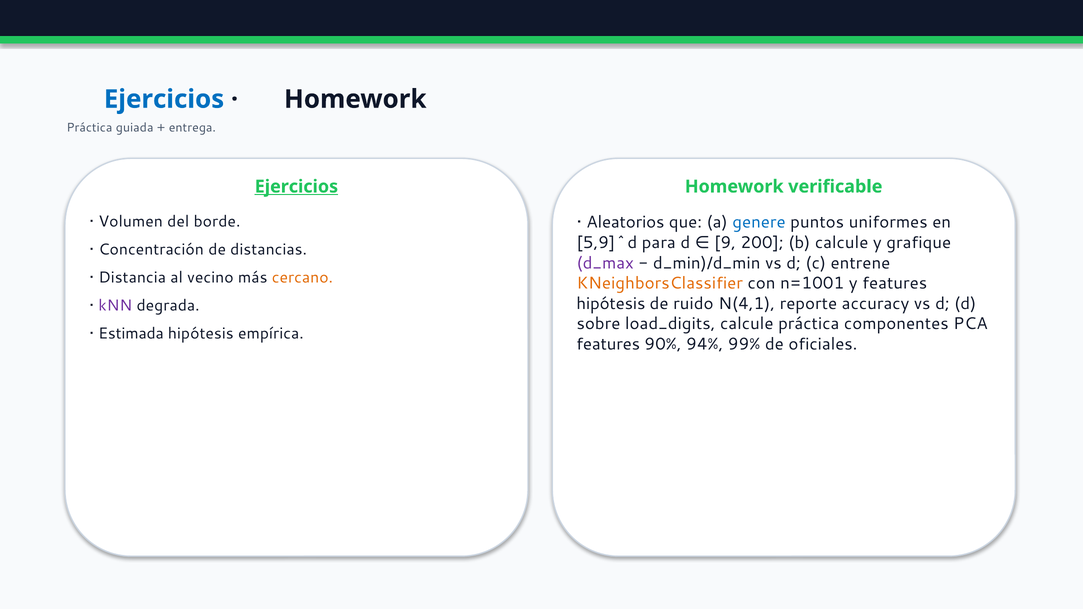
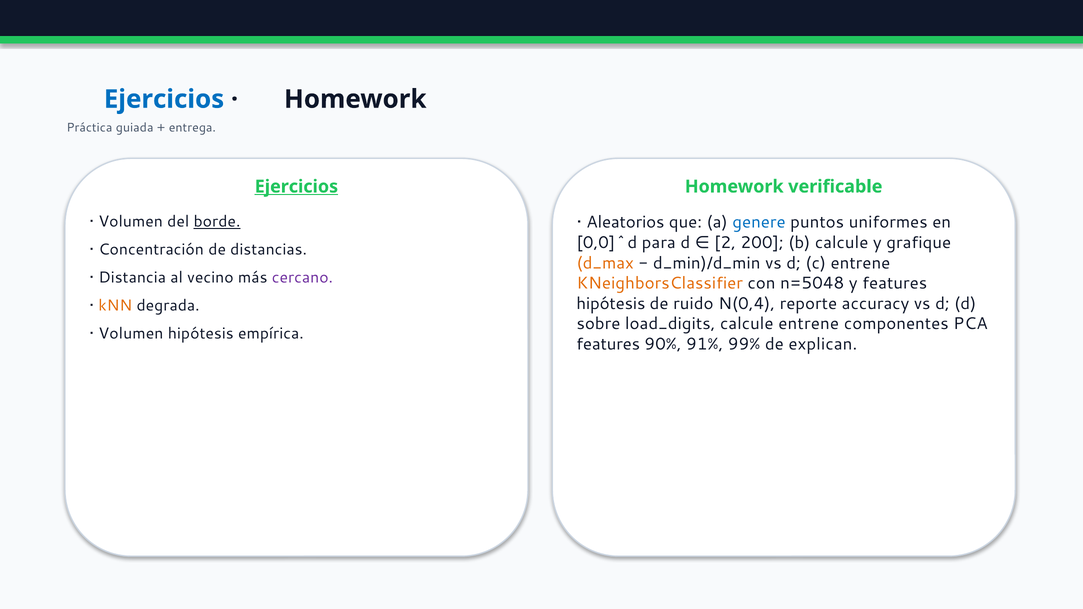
borde underline: none -> present
5,9]^d: 5,9]^d -> 0,0]^d
9: 9 -> 2
d_max colour: purple -> orange
cercano colour: orange -> purple
n=1001: n=1001 -> n=5048
N(4,1: N(4,1 -> N(0,4
kNN colour: purple -> orange
calcule práctica: práctica -> entrene
Estimada at (131, 334): Estimada -> Volumen
94%: 94% -> 91%
oficiales: oficiales -> explican
